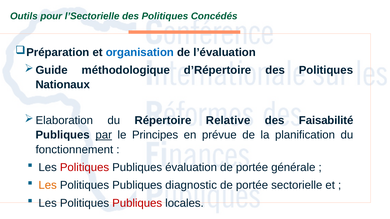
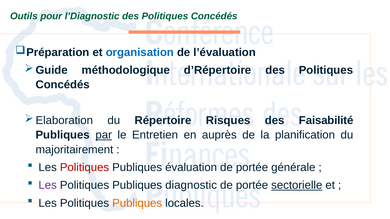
l’Sectorielle: l’Sectorielle -> l’Diagnostic
Nationaux at (63, 85): Nationaux -> Concédés
Relative: Relative -> Risques
Principes: Principes -> Entretien
prévue: prévue -> auprès
fonctionnement: fonctionnement -> majoritairement
Les at (48, 186) colour: orange -> purple
sectorielle underline: none -> present
Publiques at (137, 203) colour: red -> orange
